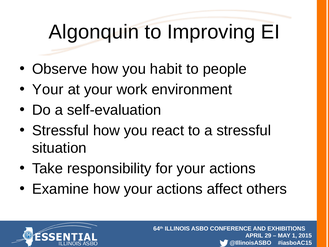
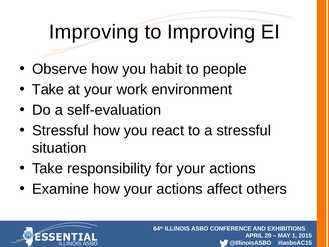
Algonquin at (94, 32): Algonquin -> Improving
Your at (48, 89): Your -> Take
